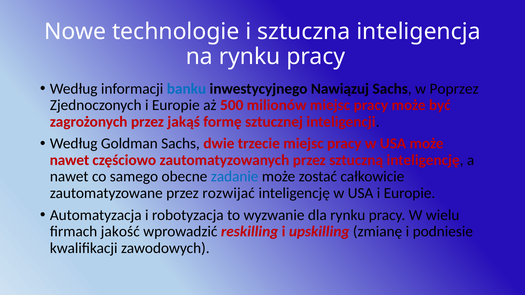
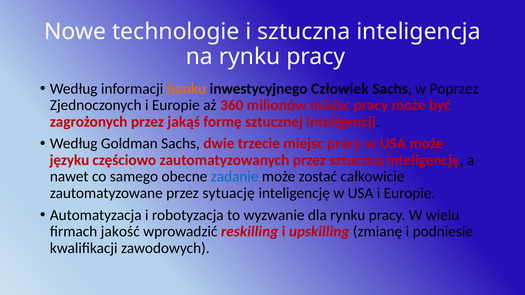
banku colour: blue -> orange
Nawiązuj: Nawiązuj -> Człowiek
500: 500 -> 360
nawet at (69, 160): nawet -> języku
rozwijać: rozwijać -> sytuację
